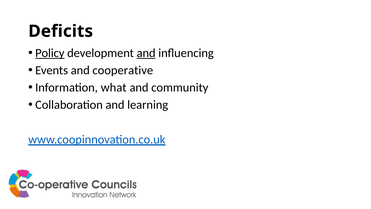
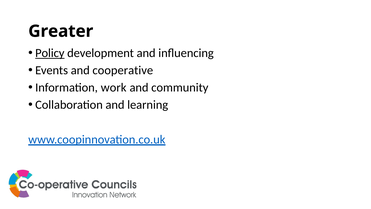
Deficits: Deficits -> Greater
and at (146, 53) underline: present -> none
what: what -> work
